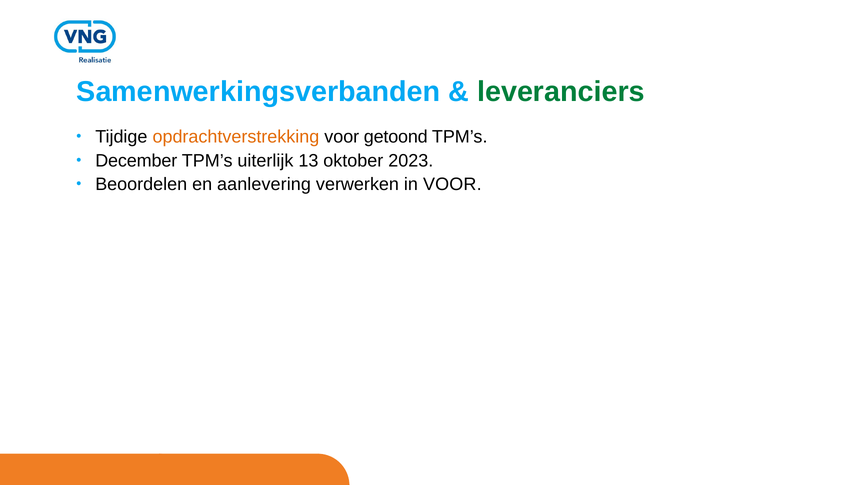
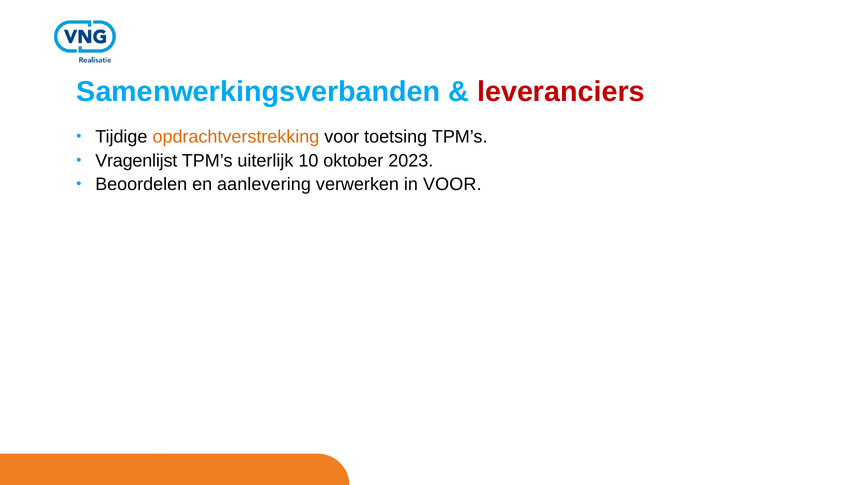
leveranciers colour: green -> red
getoond: getoond -> toetsing
December: December -> Vragenlijst
13: 13 -> 10
